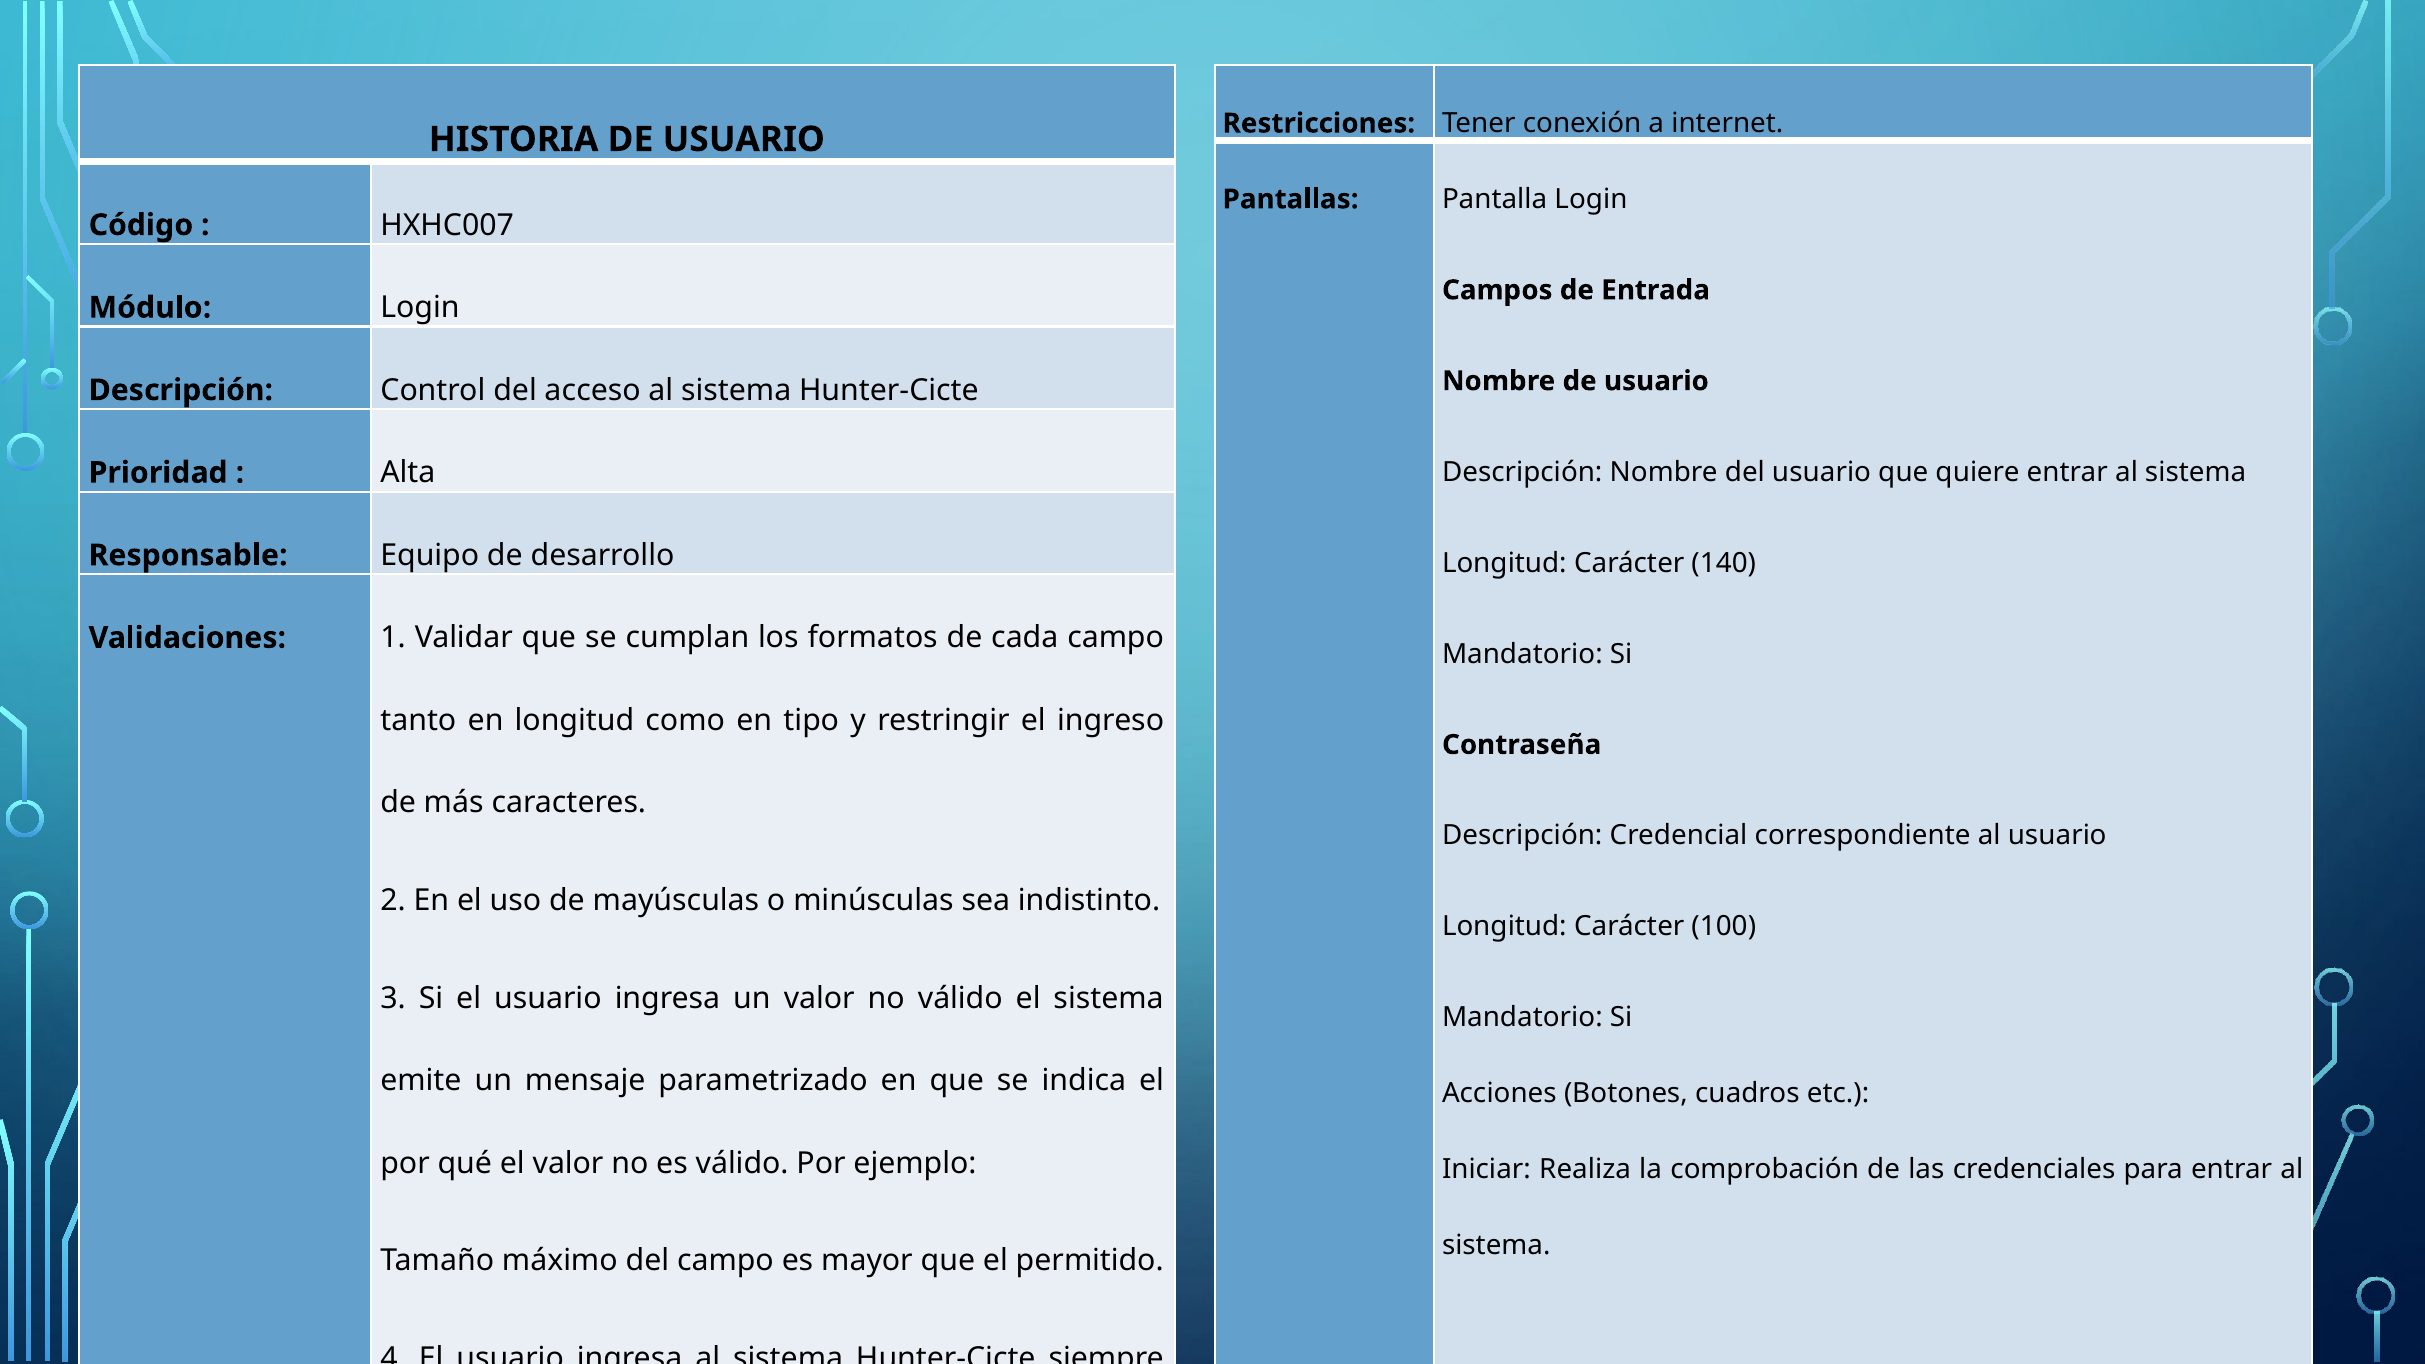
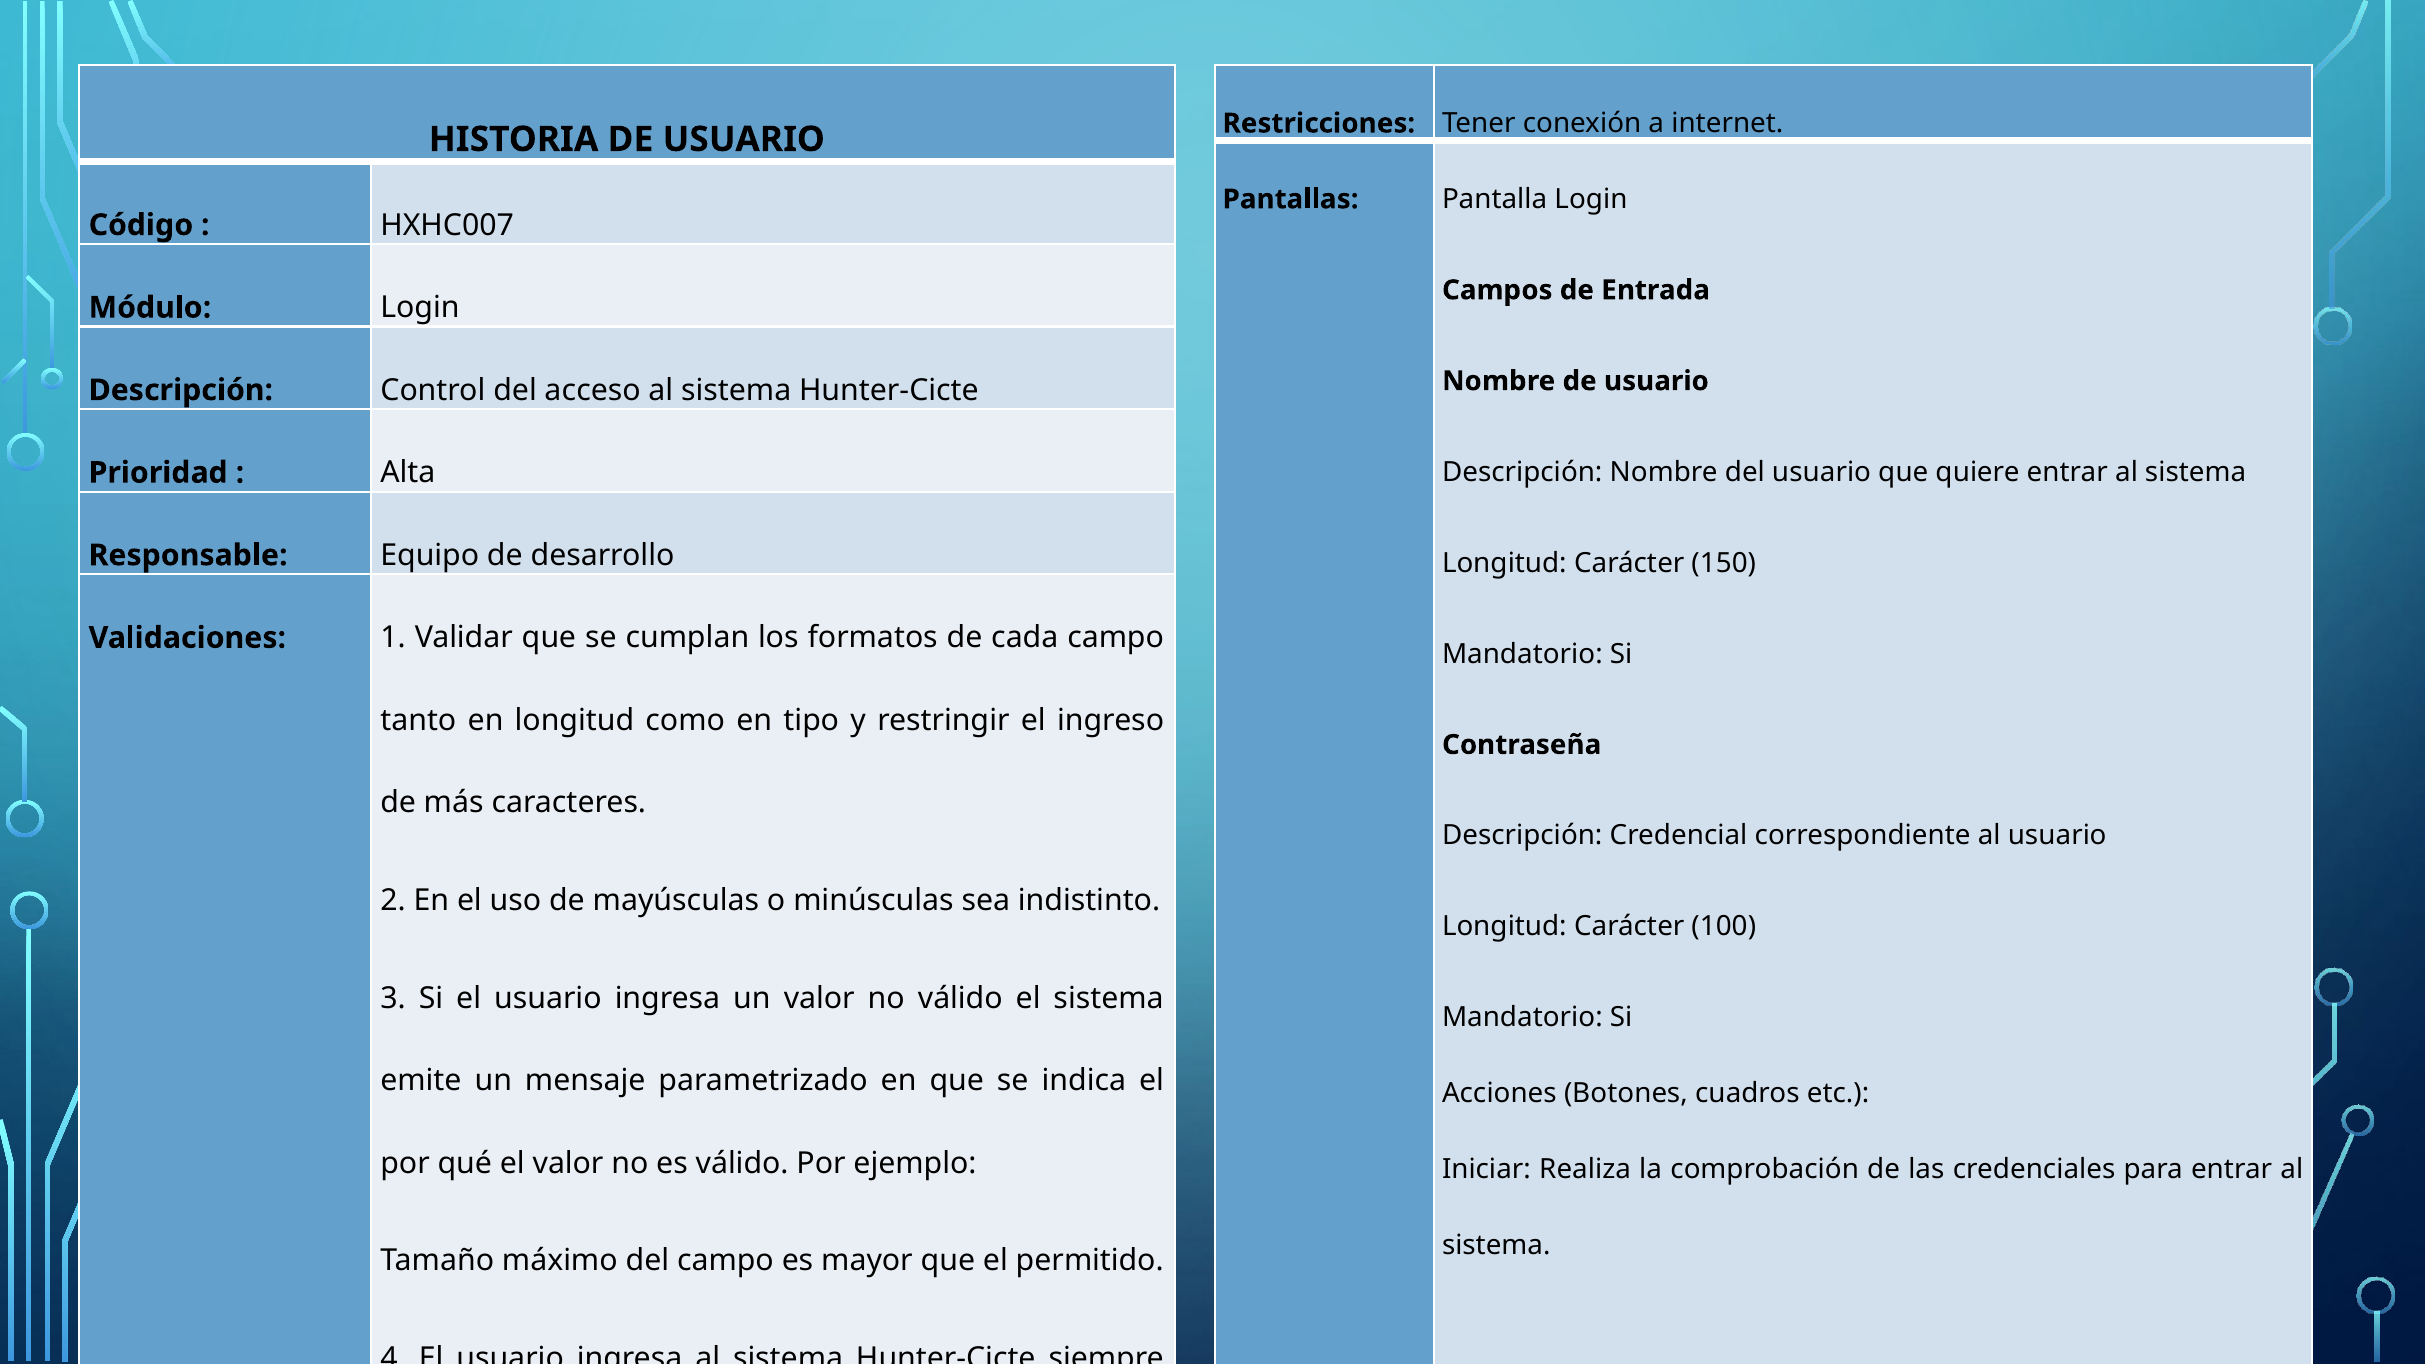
140: 140 -> 150
